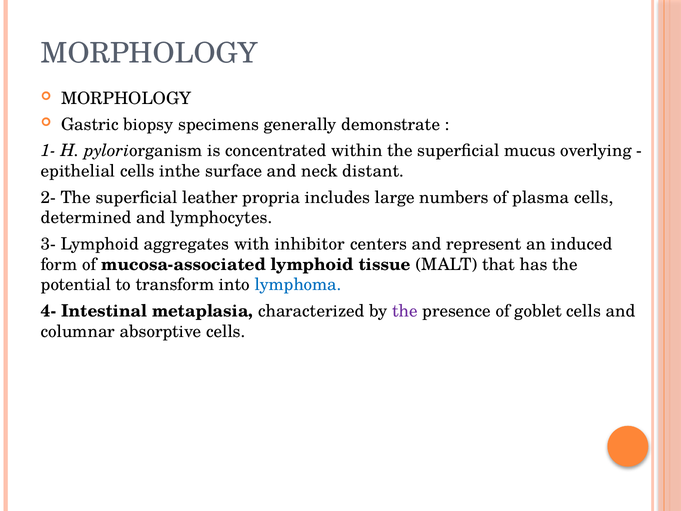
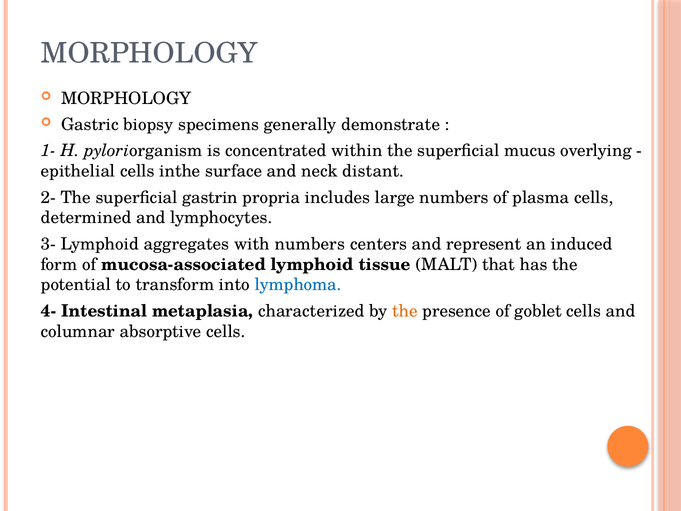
leather: leather -> gastrin
with inhibitor: inhibitor -> numbers
the at (405, 311) colour: purple -> orange
